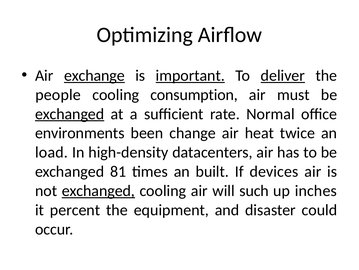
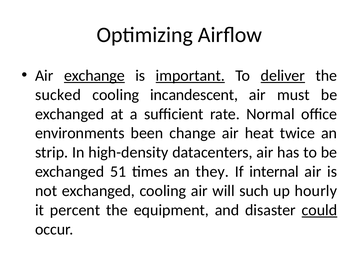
people: people -> sucked
consumption: consumption -> incandescent
exchanged at (70, 114) underline: present -> none
load: load -> strip
81: 81 -> 51
built: built -> they
devices: devices -> internal
exchanged at (98, 190) underline: present -> none
inches: inches -> hourly
could underline: none -> present
